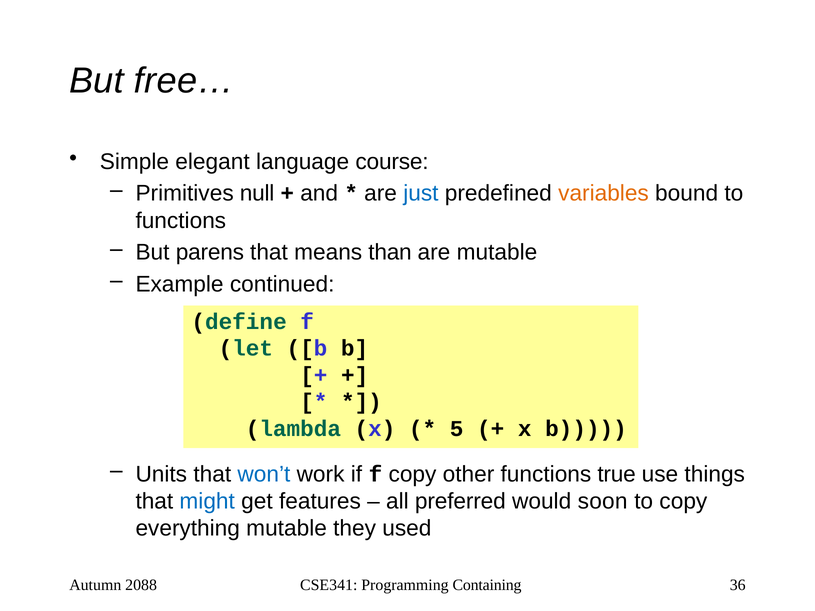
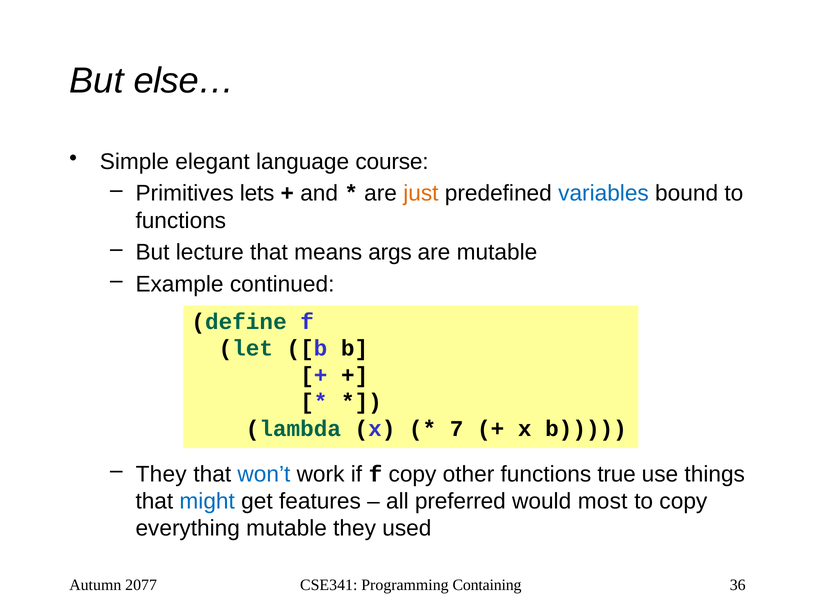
free…: free… -> else…
null: null -> lets
just colour: blue -> orange
variables colour: orange -> blue
parens: parens -> lecture
than: than -> args
5: 5 -> 7
Units at (161, 474): Units -> They
soon: soon -> most
2088: 2088 -> 2077
